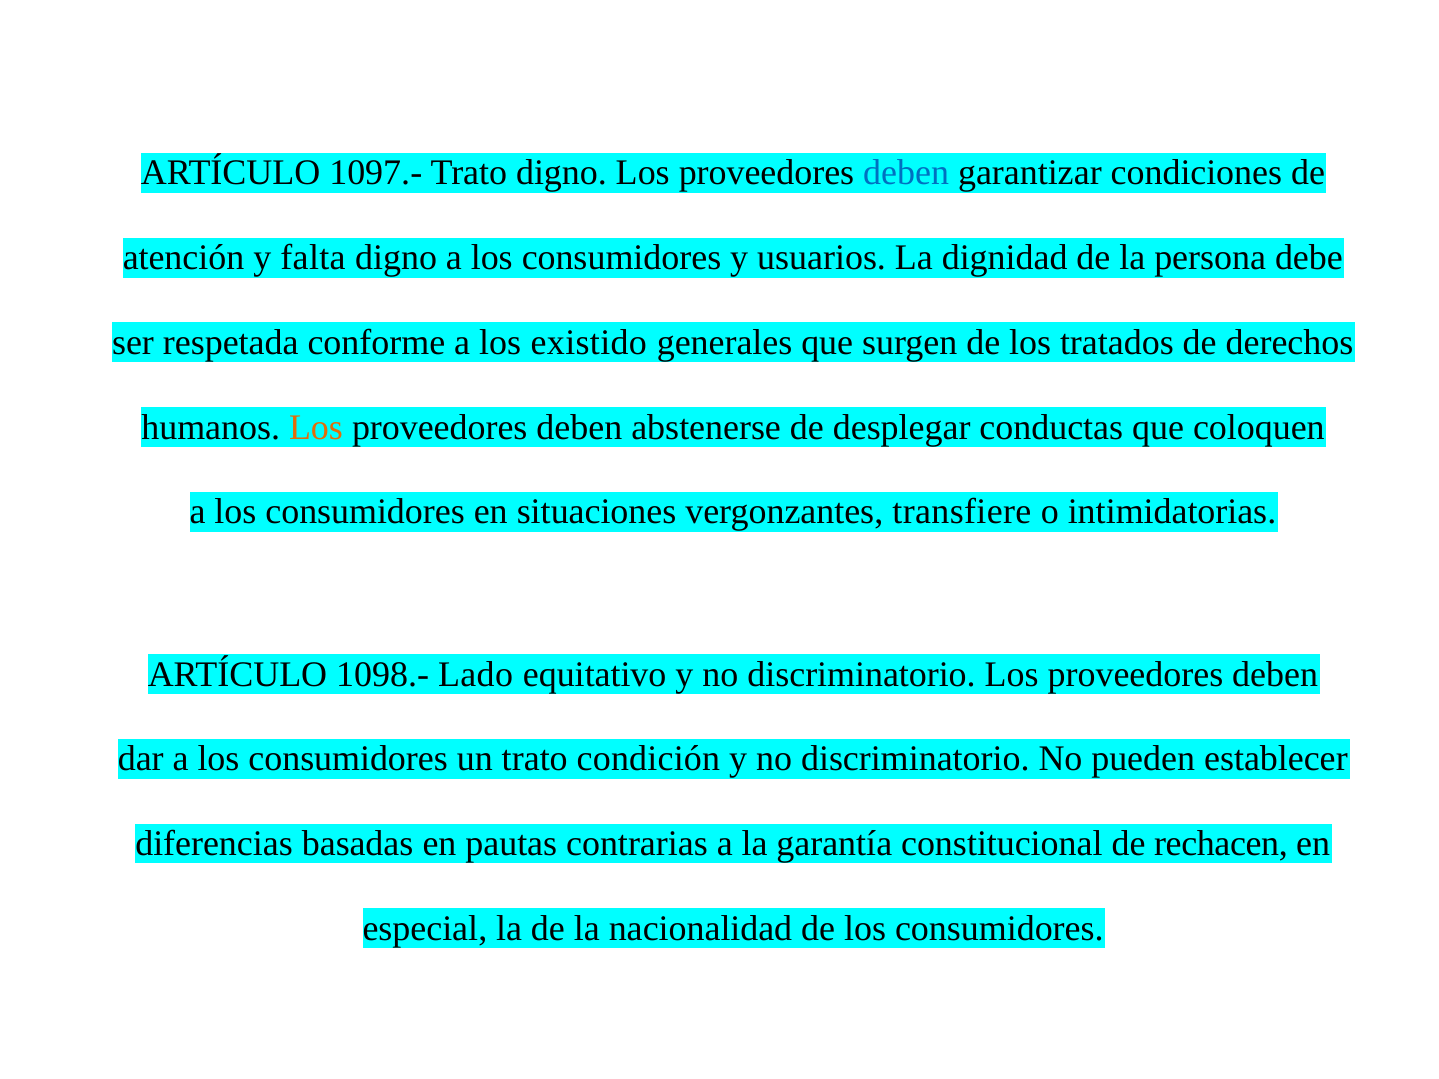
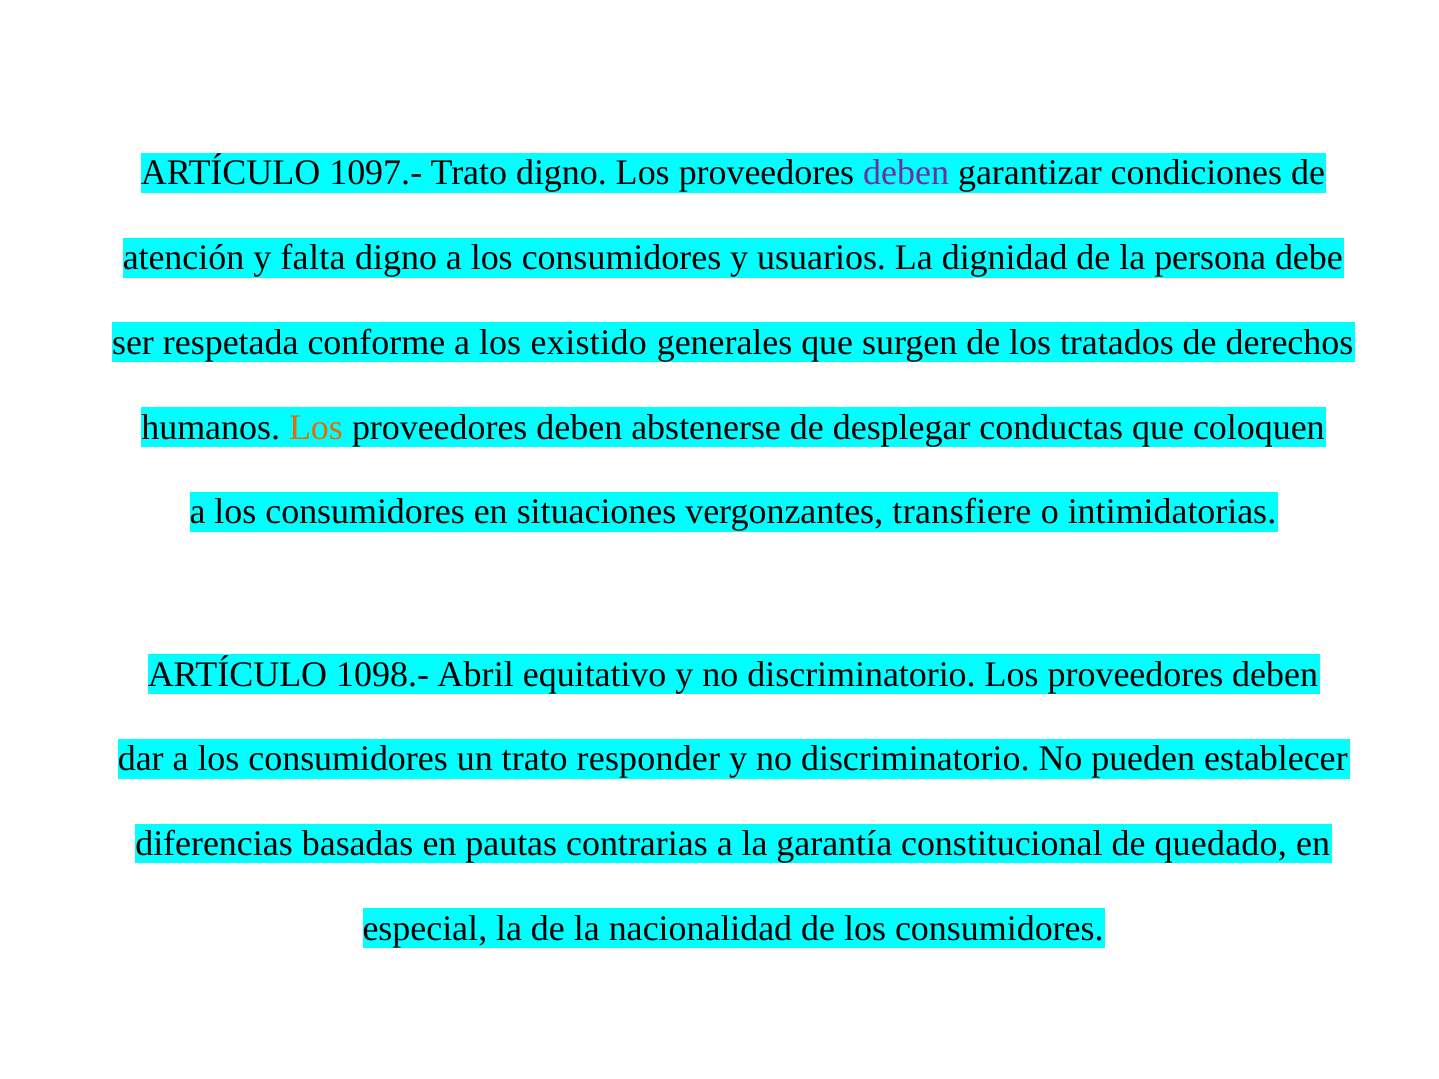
deben at (906, 173) colour: blue -> purple
Lado: Lado -> Abril
condición: condición -> responder
rechacen: rechacen -> quedado
